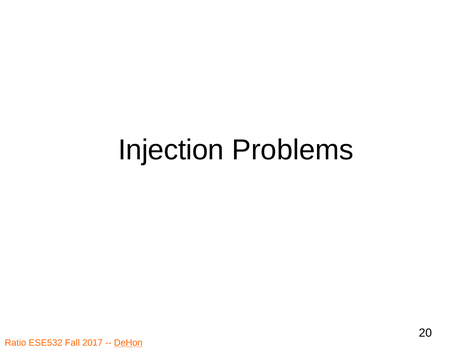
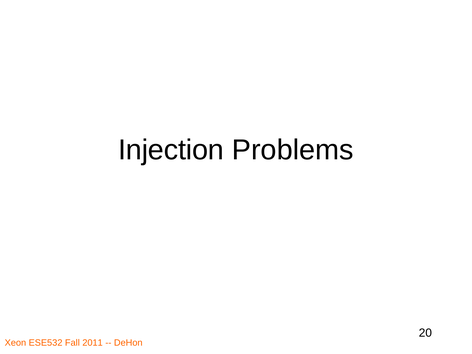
Ratio: Ratio -> Xeon
2017: 2017 -> 2011
DeHon underline: present -> none
